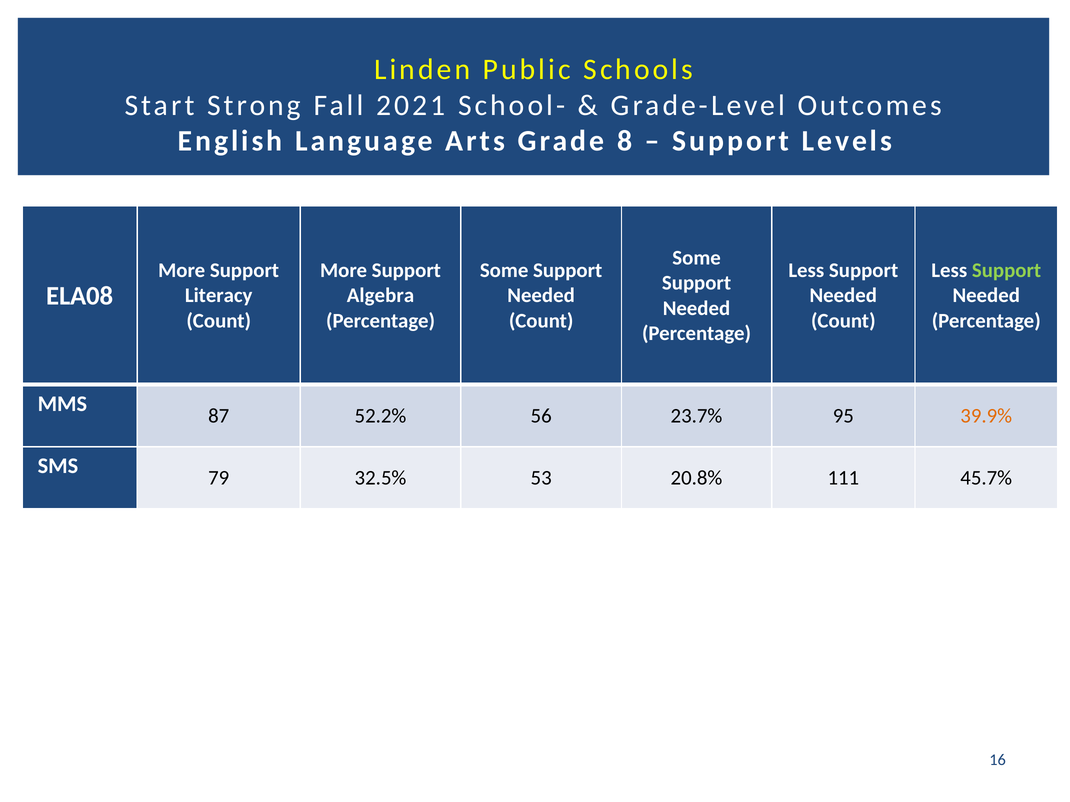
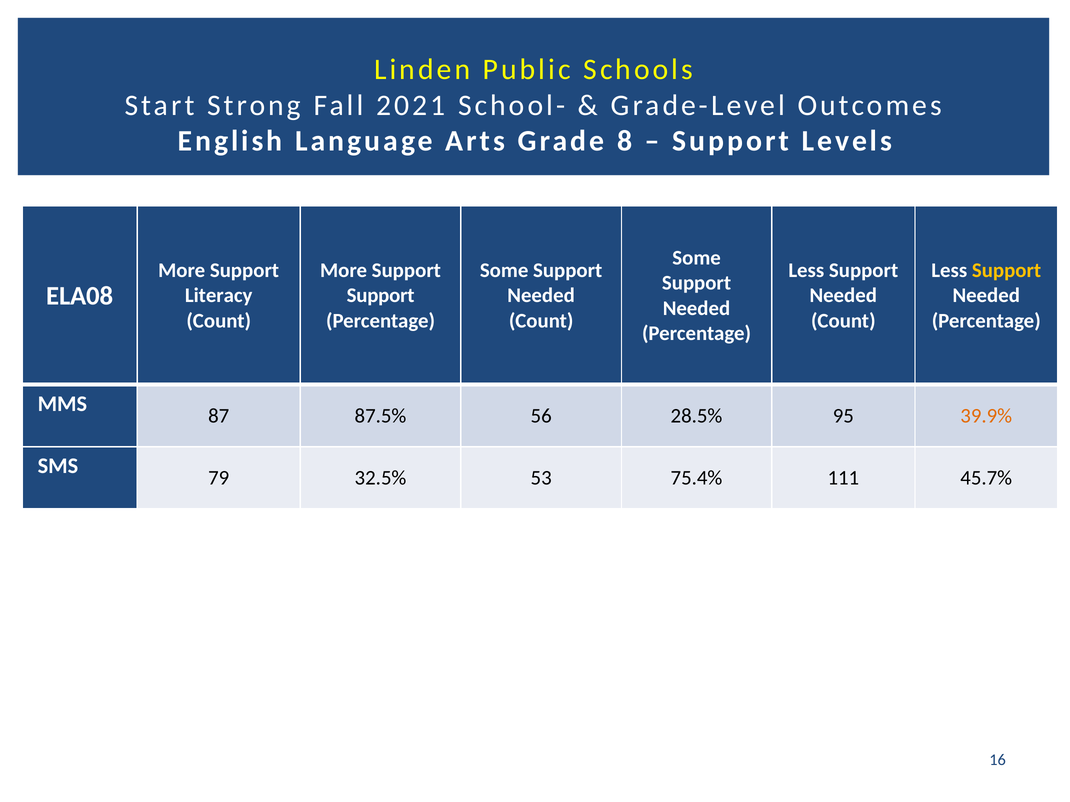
Support at (1007, 270) colour: light green -> yellow
Algebra at (380, 296): Algebra -> Support
52.2%: 52.2% -> 87.5%
23.7%: 23.7% -> 28.5%
20.8%: 20.8% -> 75.4%
